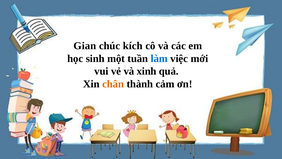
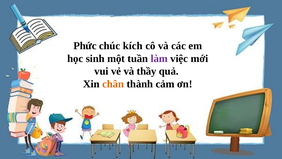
Gian: Gian -> Phức
làm colour: blue -> purple
xinh: xinh -> thầy
